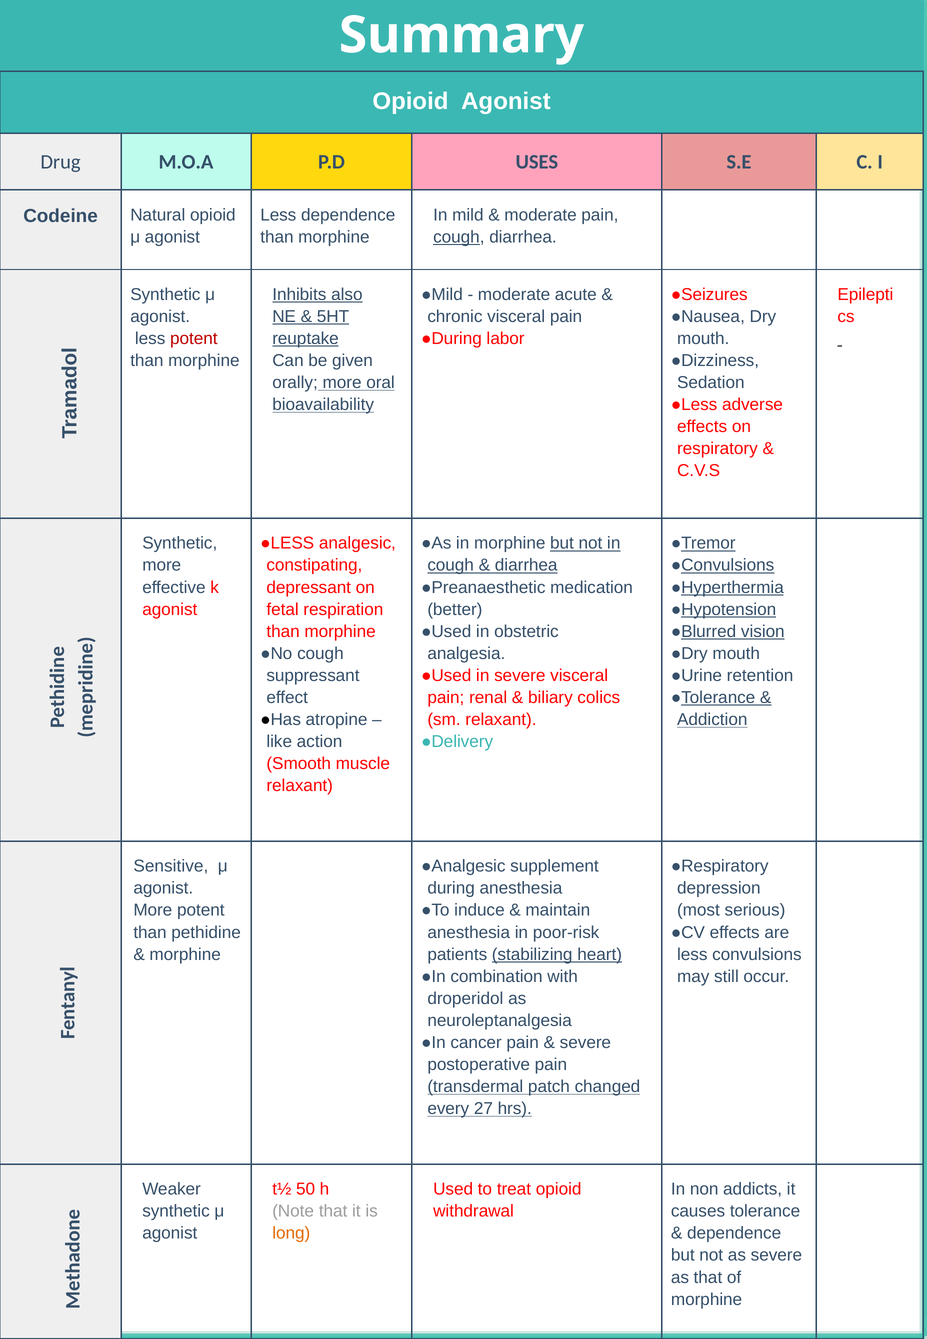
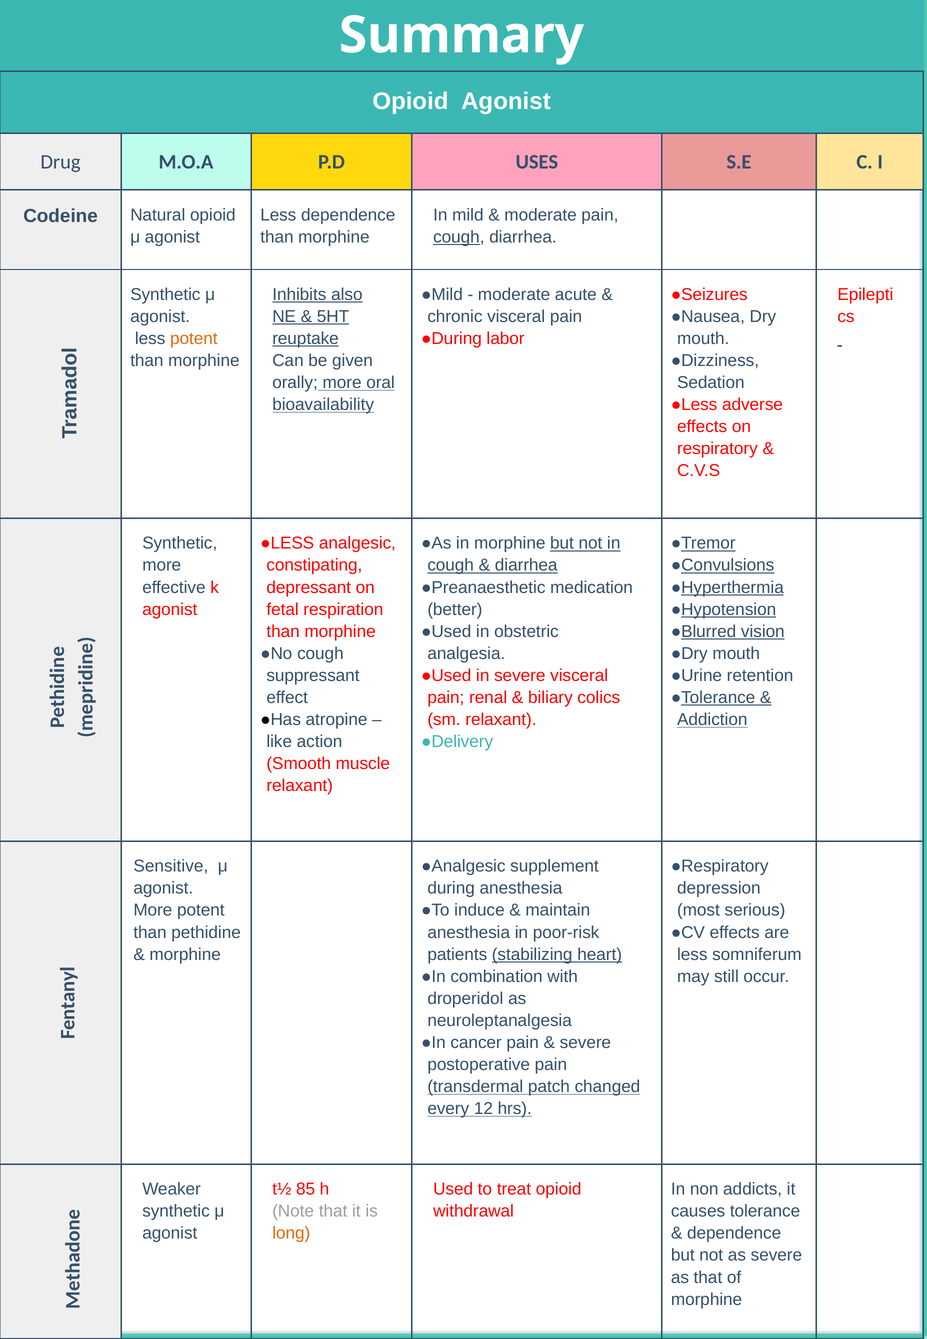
potent at (194, 339) colour: red -> orange
convulsions: convulsions -> somniferum
27: 27 -> 12
50: 50 -> 85
